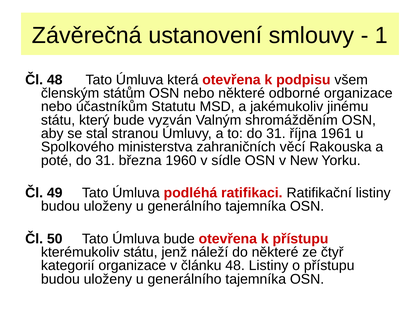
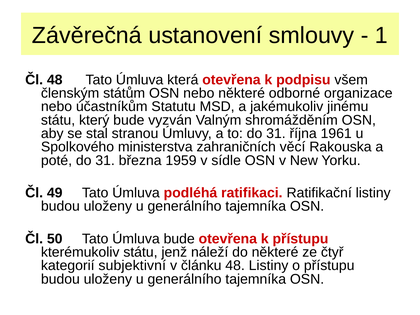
1960: 1960 -> 1959
kategorií organizace: organizace -> subjektivní
